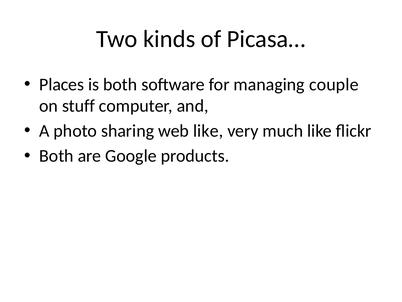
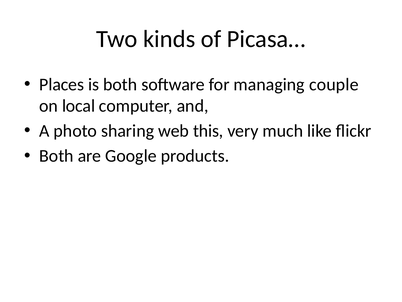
stuff: stuff -> local
web like: like -> this
